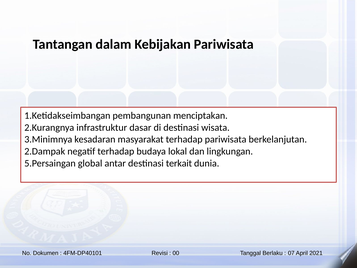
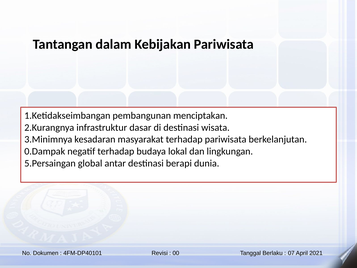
2.Dampak: 2.Dampak -> 0.Dampak
terkait: terkait -> berapi
